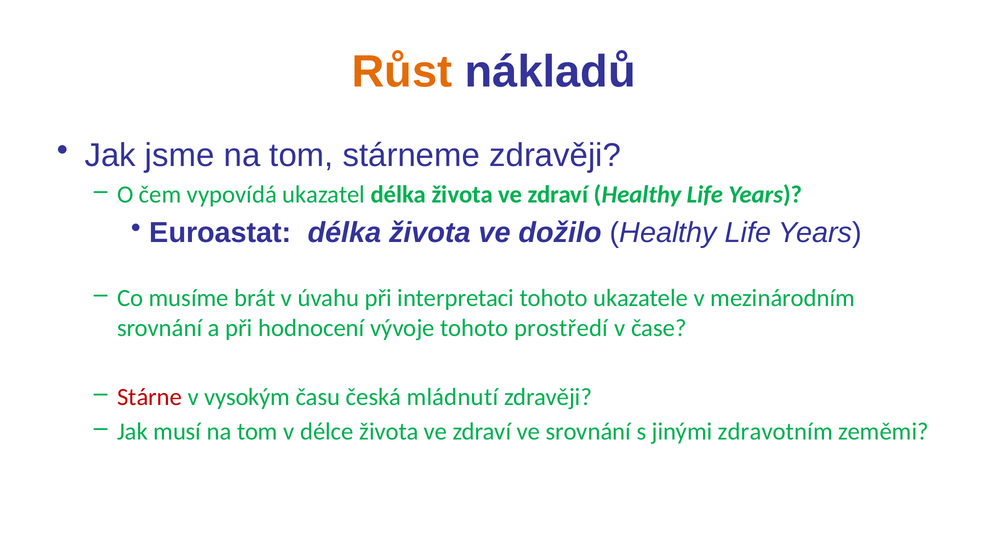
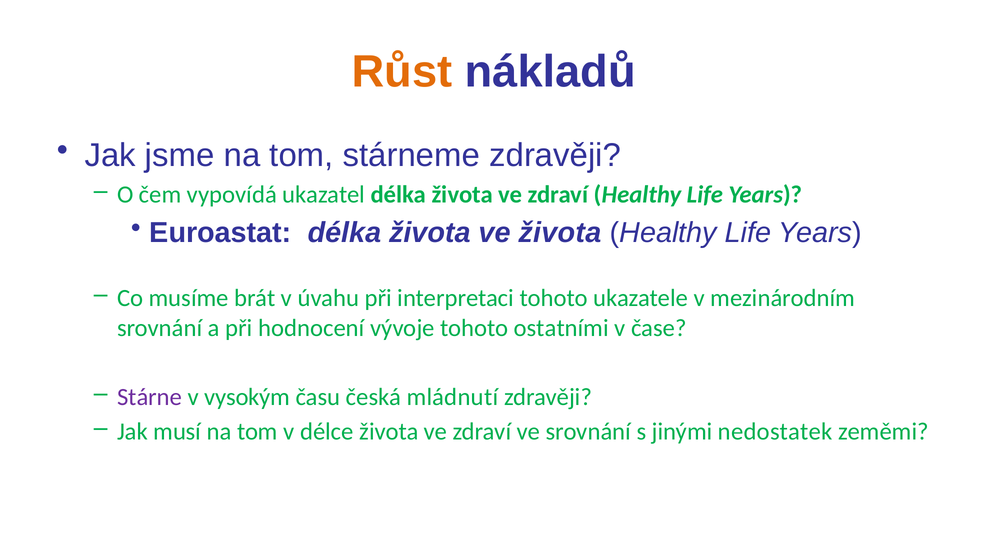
ve dožilo: dožilo -> života
prostředí: prostředí -> ostatními
Stárne colour: red -> purple
zdravotním: zdravotním -> nedostatek
